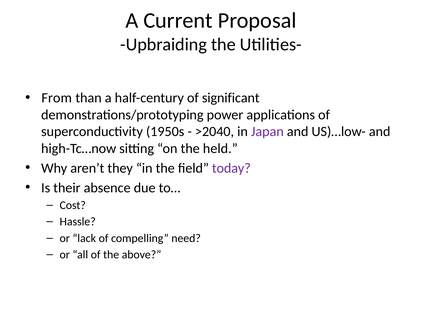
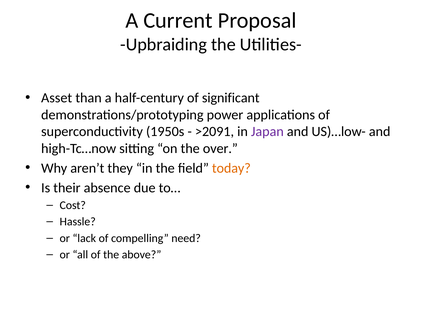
From: From -> Asset
>2040: >2040 -> >2091
held: held -> over
today colour: purple -> orange
